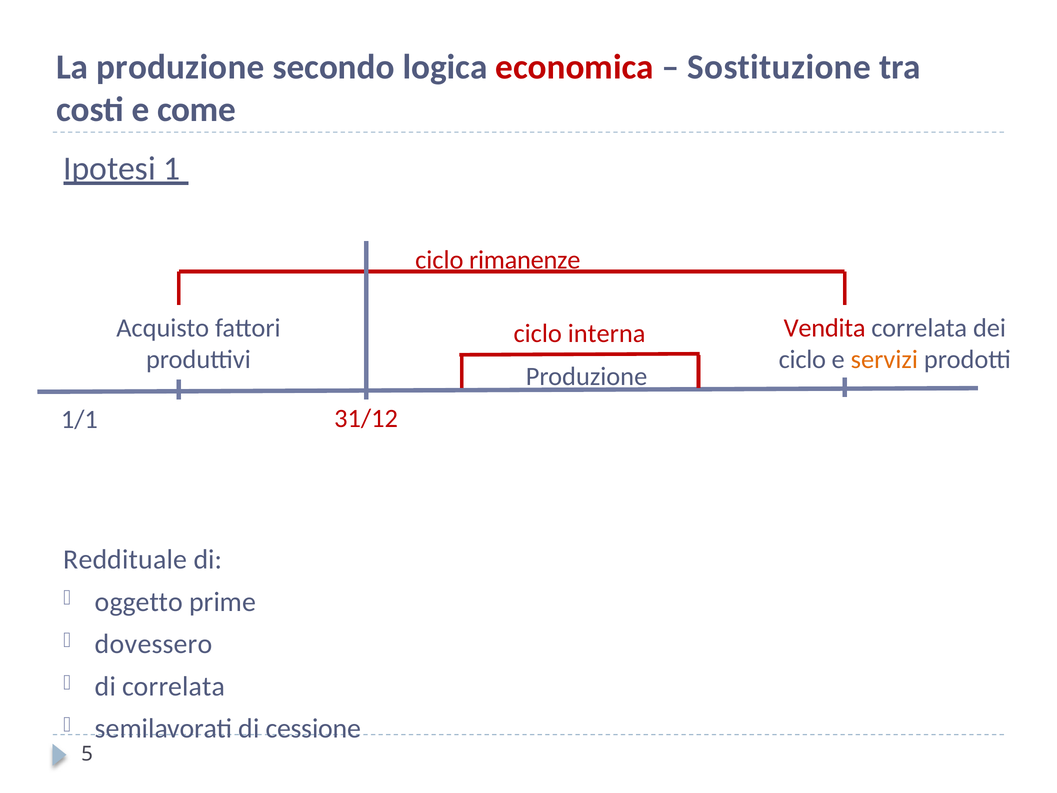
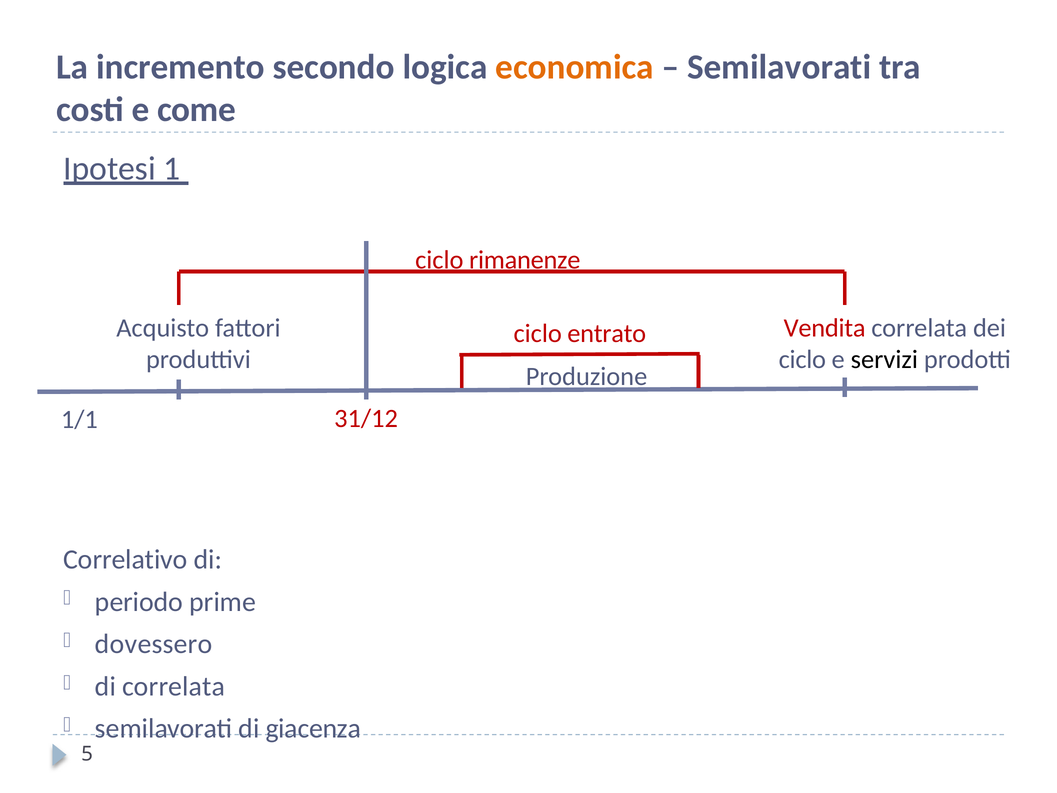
La produzione: produzione -> incremento
economica colour: red -> orange
Sostituzione at (779, 67): Sostituzione -> Semilavorati
interna: interna -> entrato
servizi colour: orange -> black
Reddituale: Reddituale -> Correlativo
oggetto: oggetto -> periodo
cessione: cessione -> giacenza
